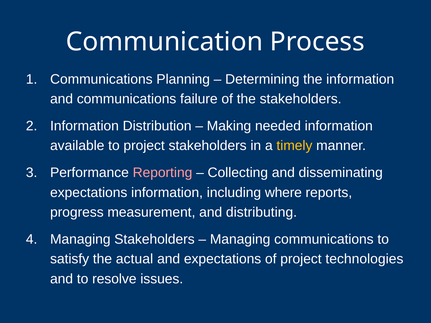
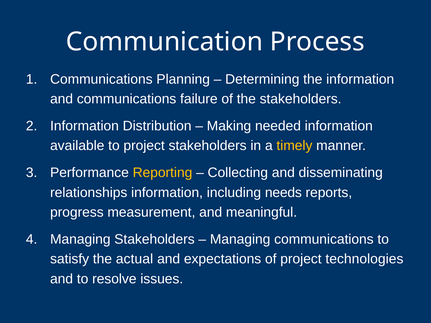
Reporting colour: pink -> yellow
expectations at (89, 193): expectations -> relationships
where: where -> needs
distributing: distributing -> meaningful
